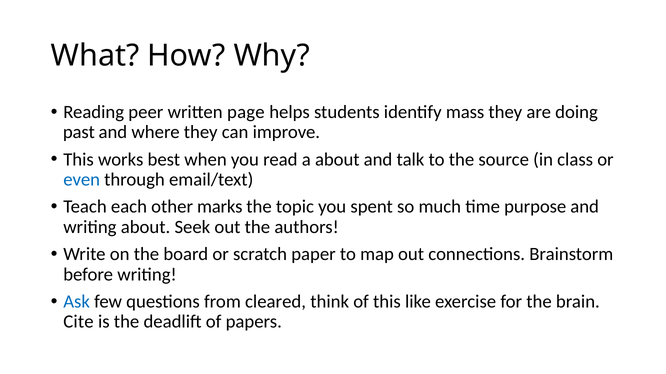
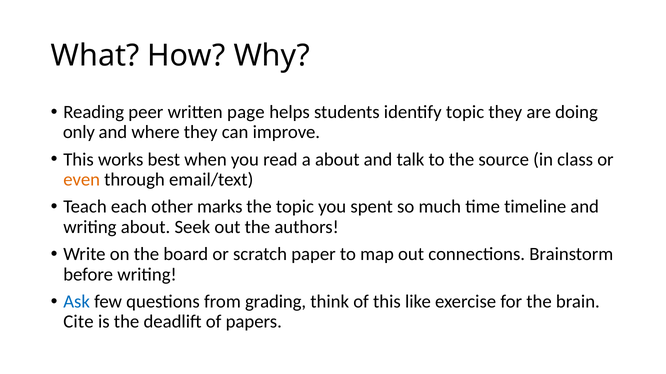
identify mass: mass -> topic
past: past -> only
even colour: blue -> orange
purpose: purpose -> timeline
cleared: cleared -> grading
